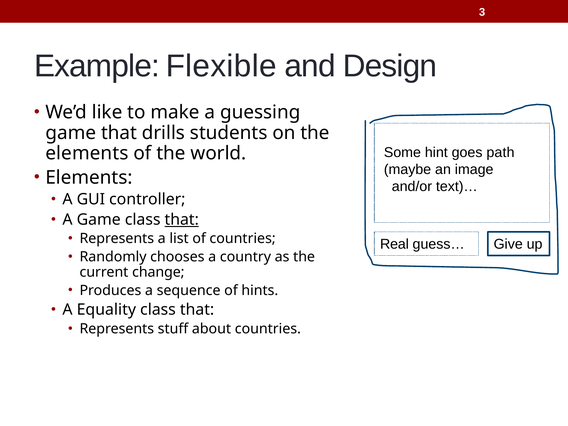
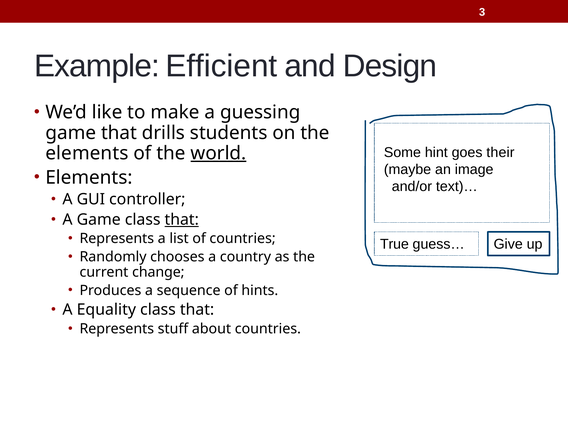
Flexible: Flexible -> Efficient
path: path -> their
world underline: none -> present
Real: Real -> True
